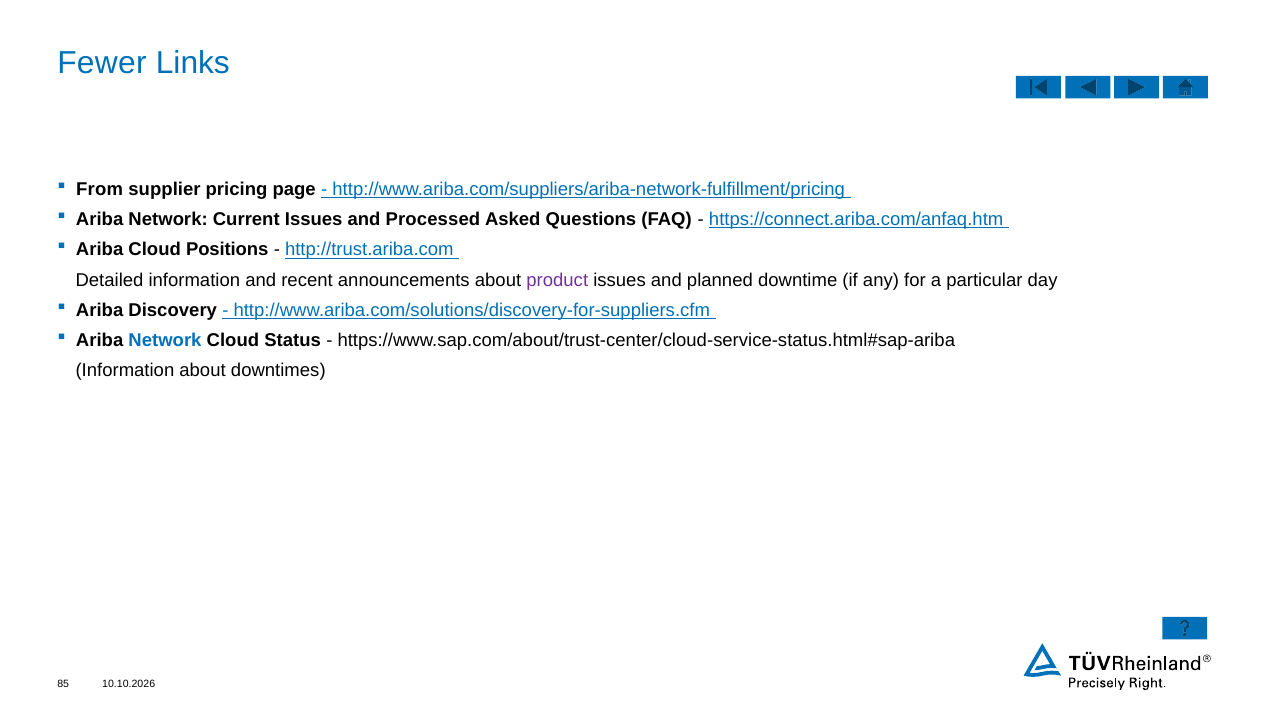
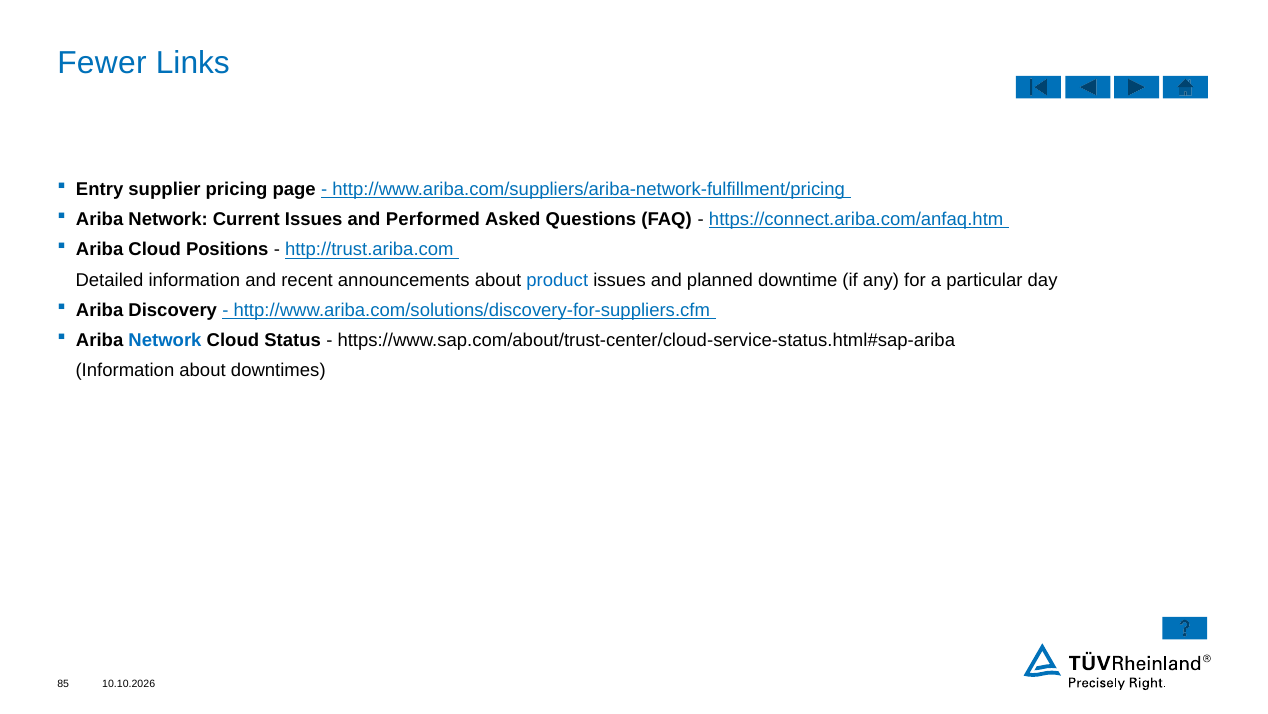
From: From -> Entry
Processed: Processed -> Performed
product colour: purple -> blue
